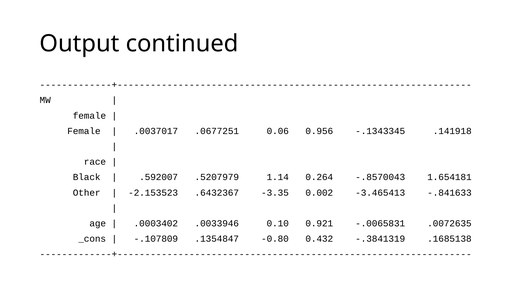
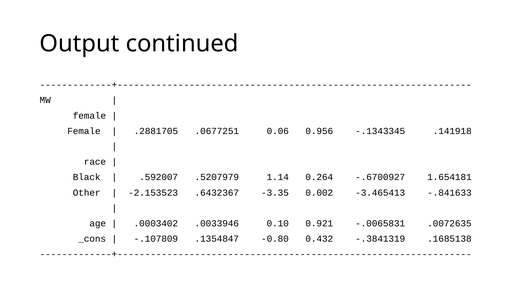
.0037017: .0037017 -> .2881705
-.8570043: -.8570043 -> -.6700927
